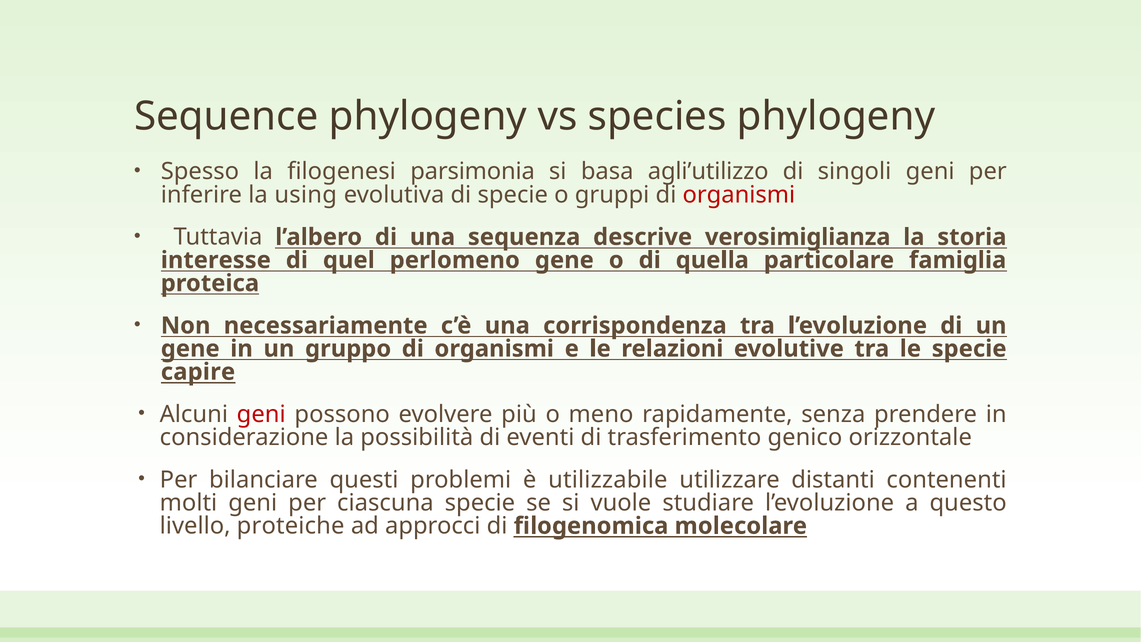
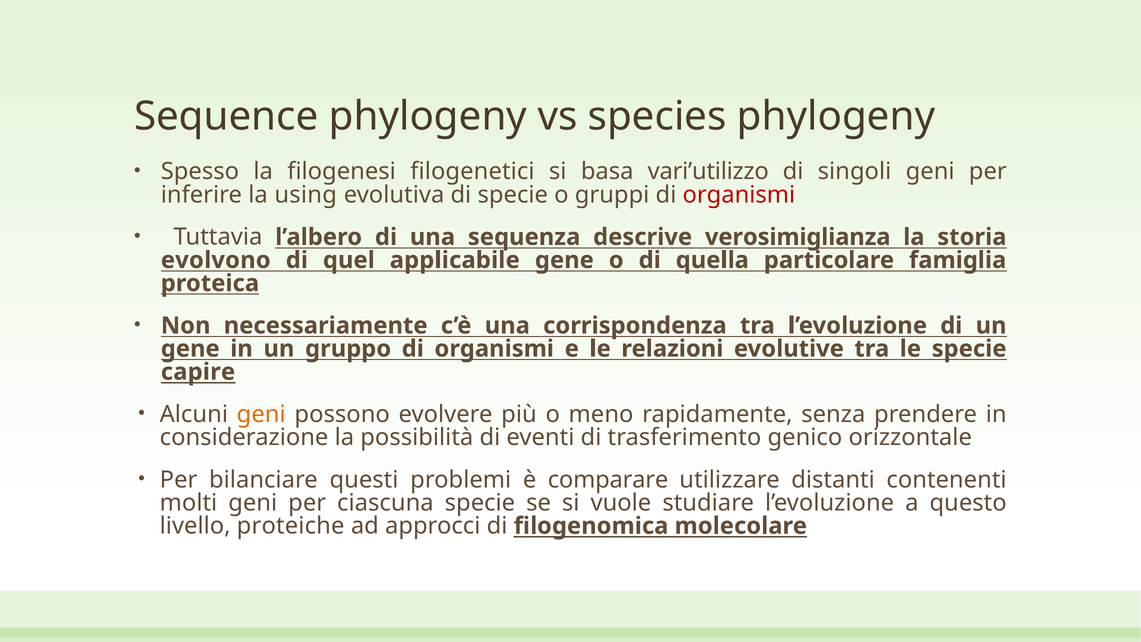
parsimonia: parsimonia -> filogenetici
agli’utilizzo: agli’utilizzo -> vari’utilizzo
interesse: interesse -> evolvono
perlomeno: perlomeno -> applicabile
geni at (261, 414) colour: red -> orange
utilizzabile: utilizzabile -> comparare
